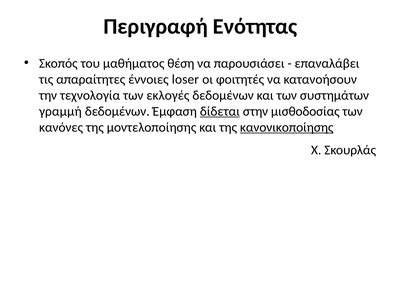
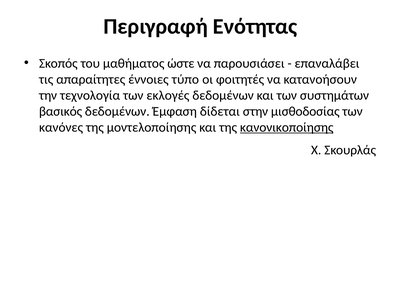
θέση: θέση -> ώστε
loser: loser -> τύπο
γραμμή: γραμμή -> βασικός
δίδεται underline: present -> none
